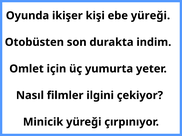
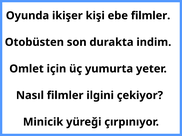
ebe yüreği: yüreği -> filmler
